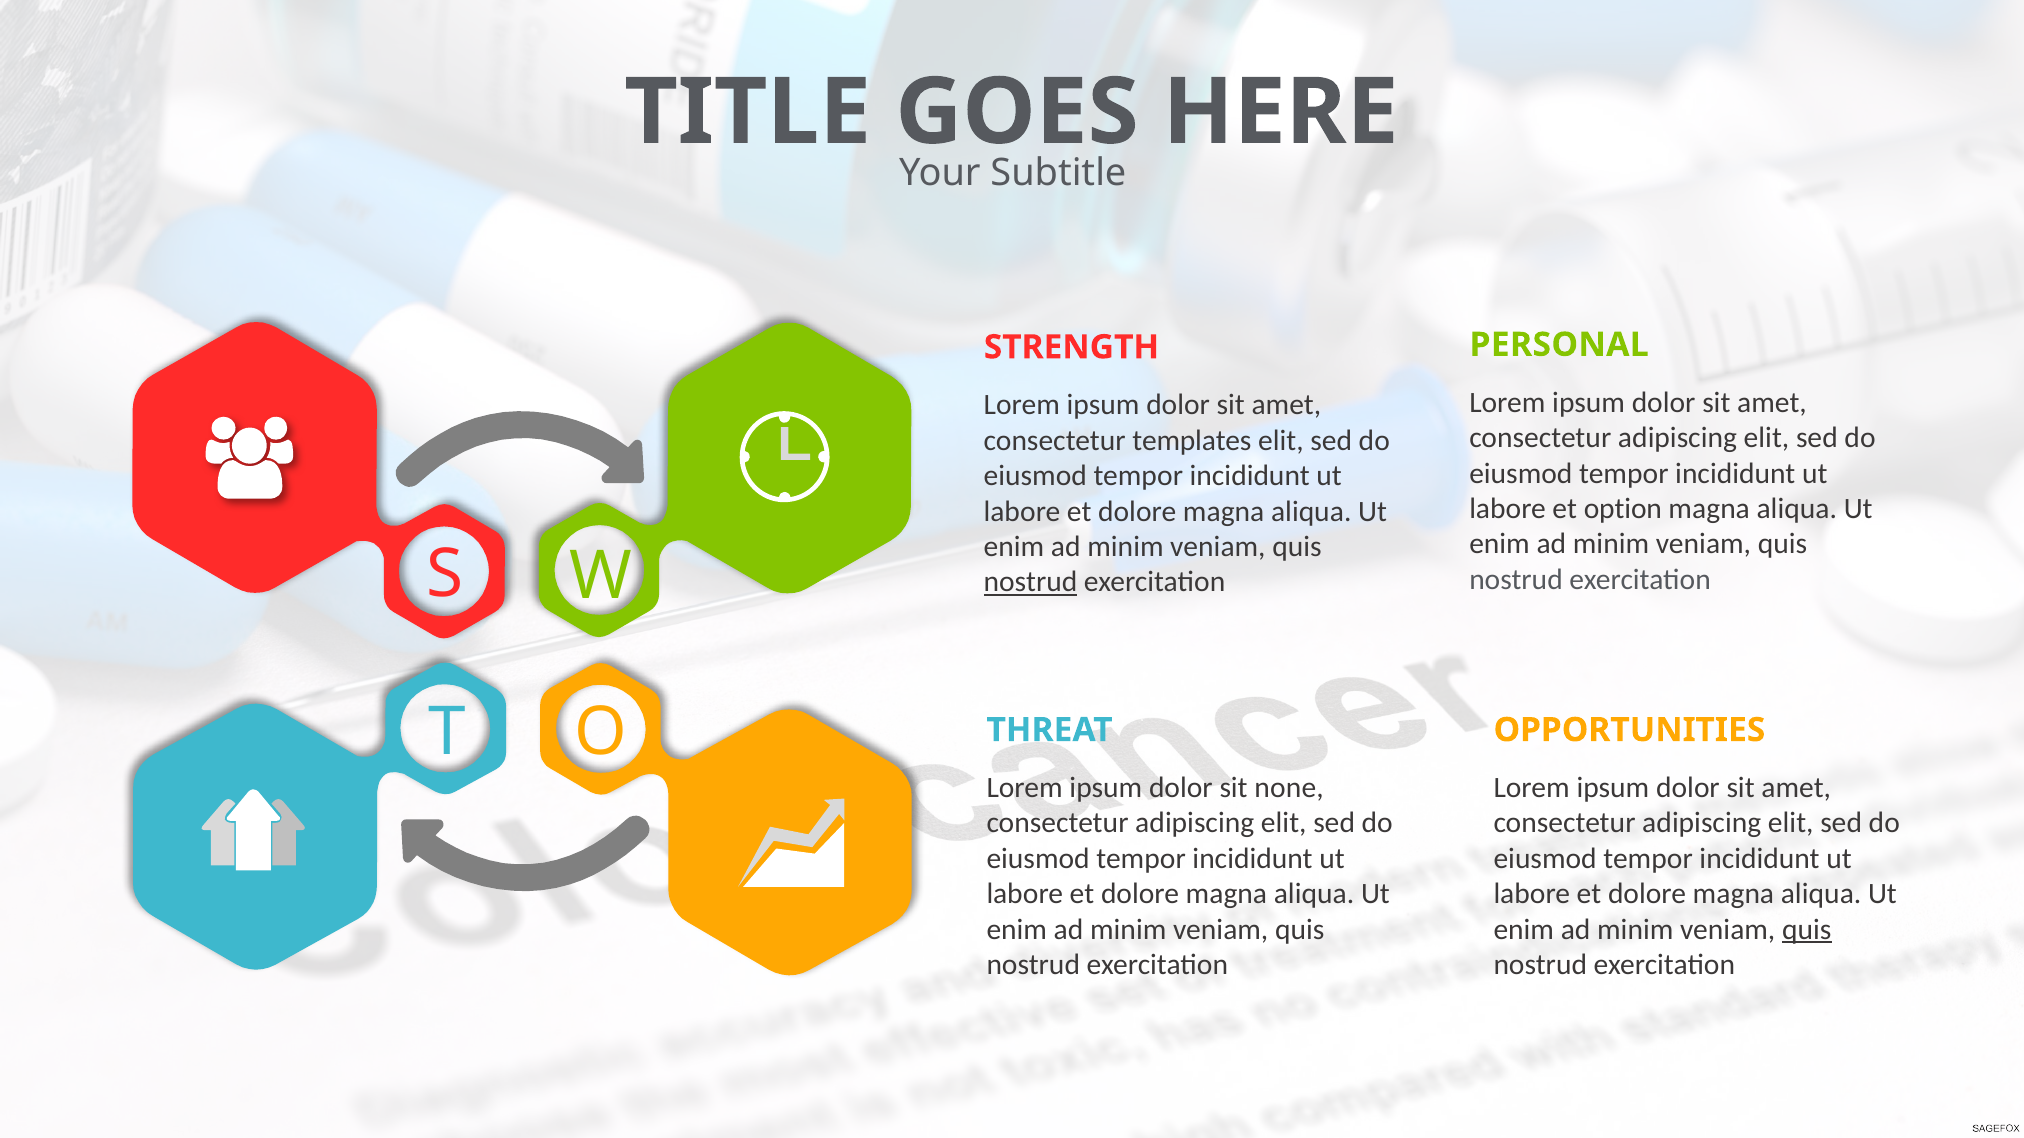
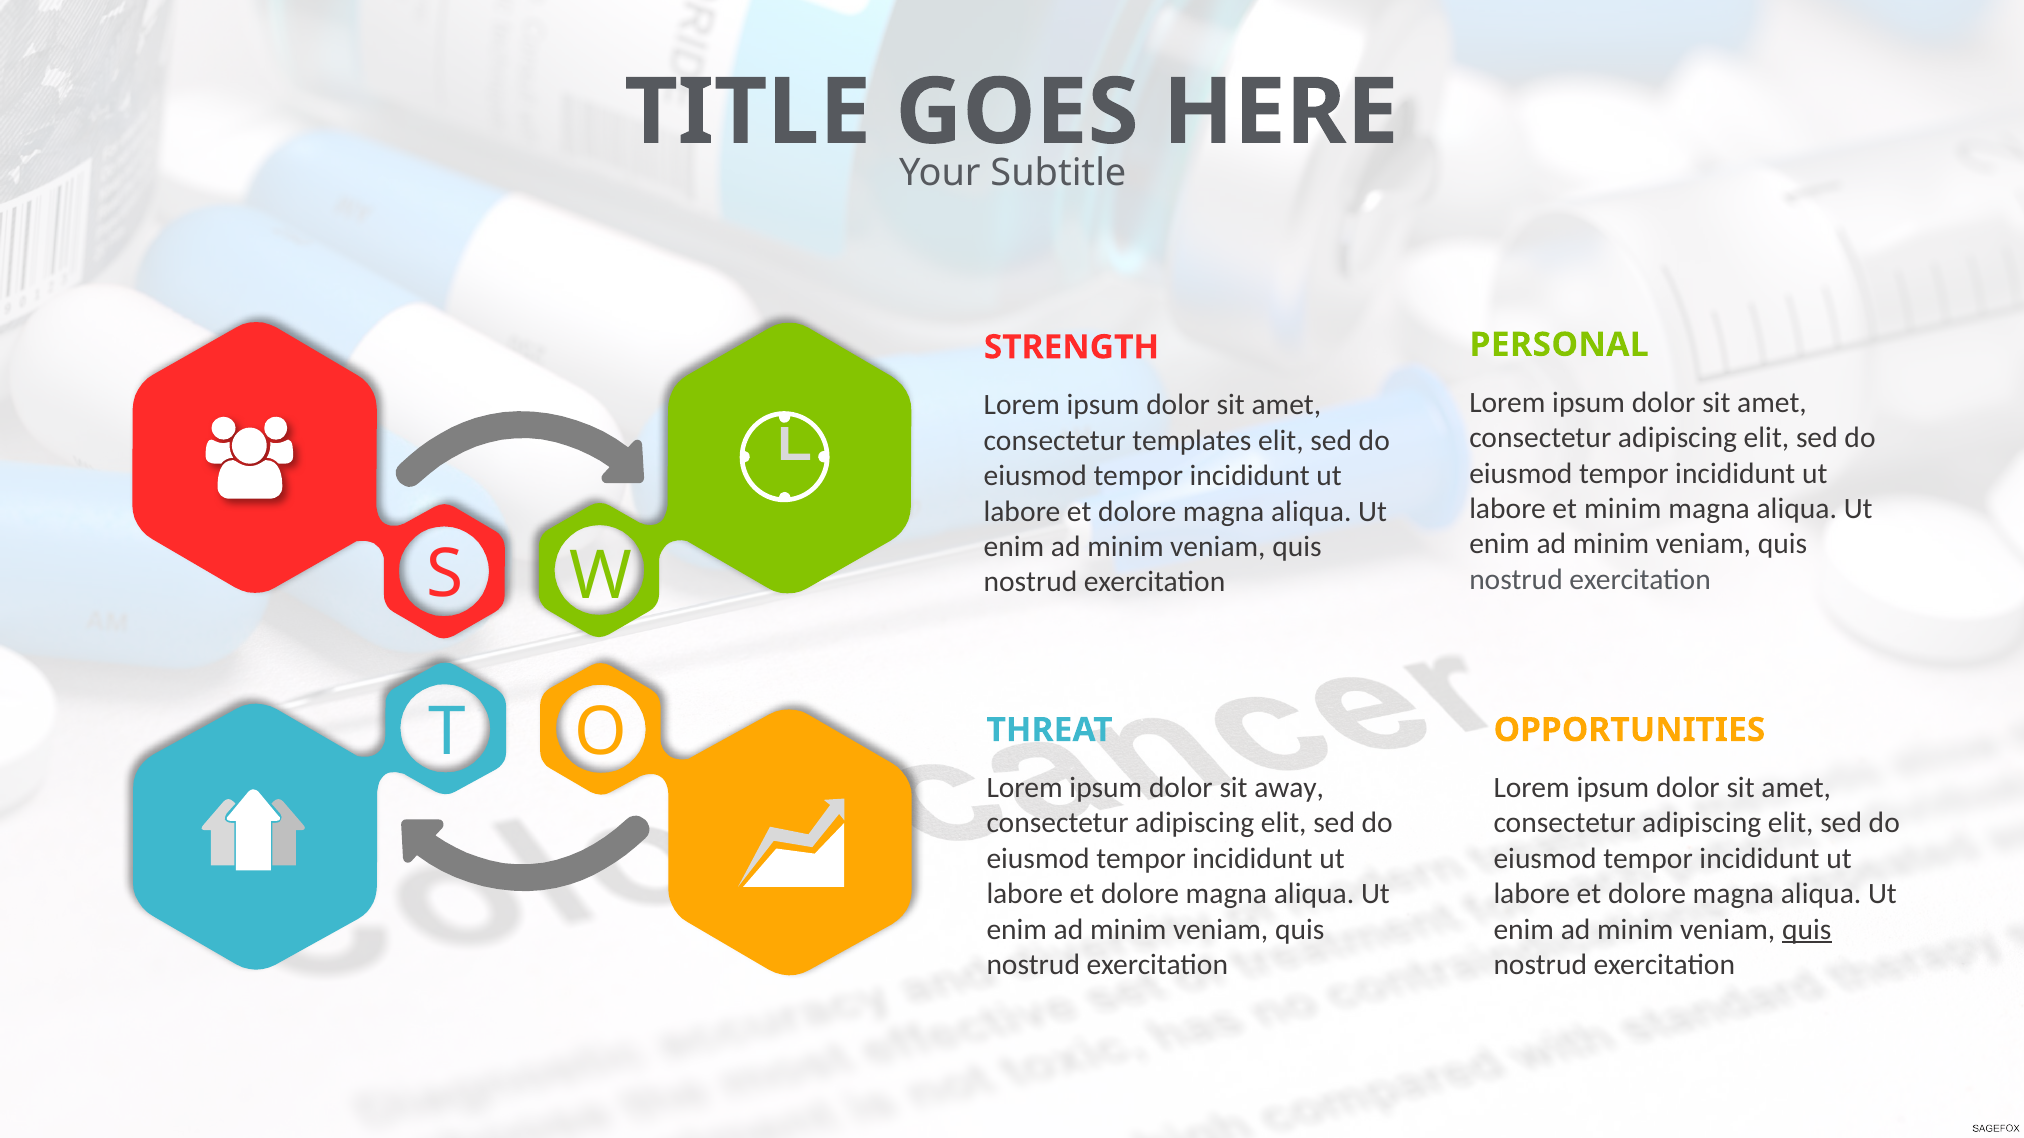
et option: option -> minim
nostrud at (1031, 582) underline: present -> none
none: none -> away
